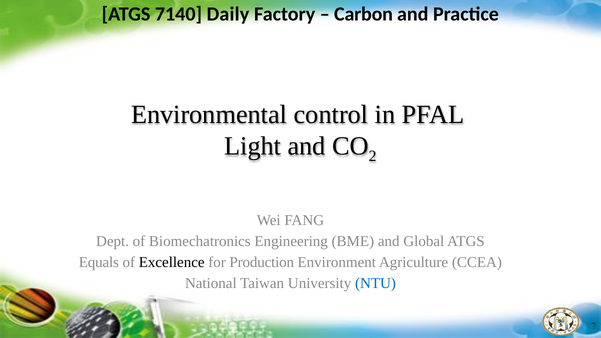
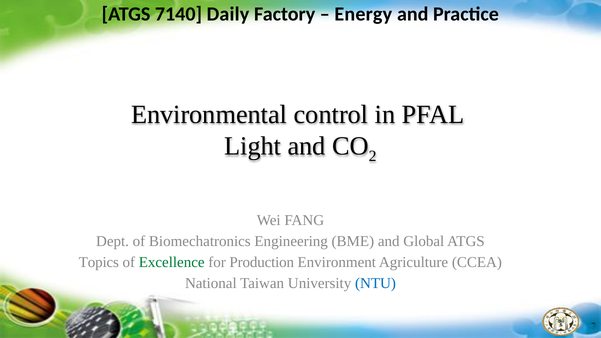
Carbon: Carbon -> Energy
Equals: Equals -> Topics
Excellence colour: black -> green
